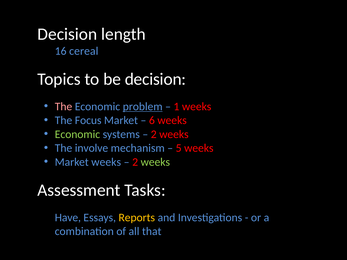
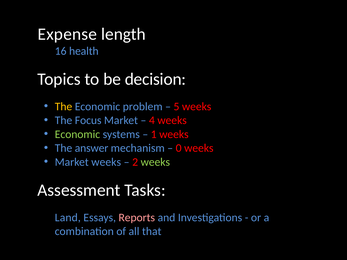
Decision at (67, 34): Decision -> Expense
cereal: cereal -> health
The at (64, 107) colour: pink -> yellow
problem underline: present -> none
1: 1 -> 5
6: 6 -> 4
2 at (154, 134): 2 -> 1
involve: involve -> answer
5: 5 -> 0
Have: Have -> Land
Reports colour: yellow -> pink
